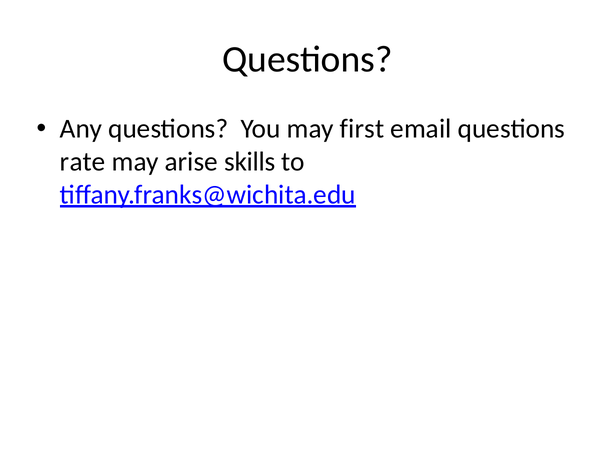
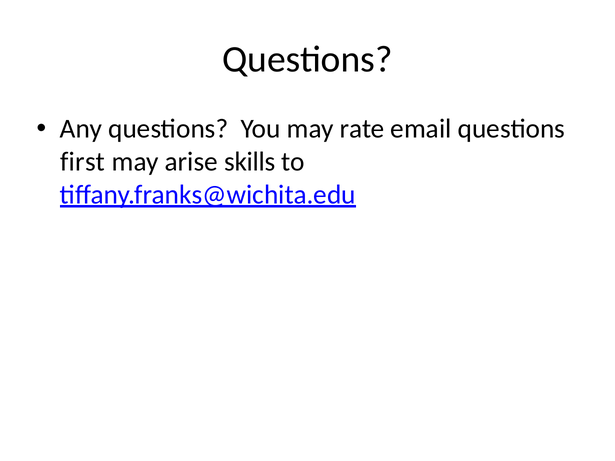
first: first -> rate
rate: rate -> first
